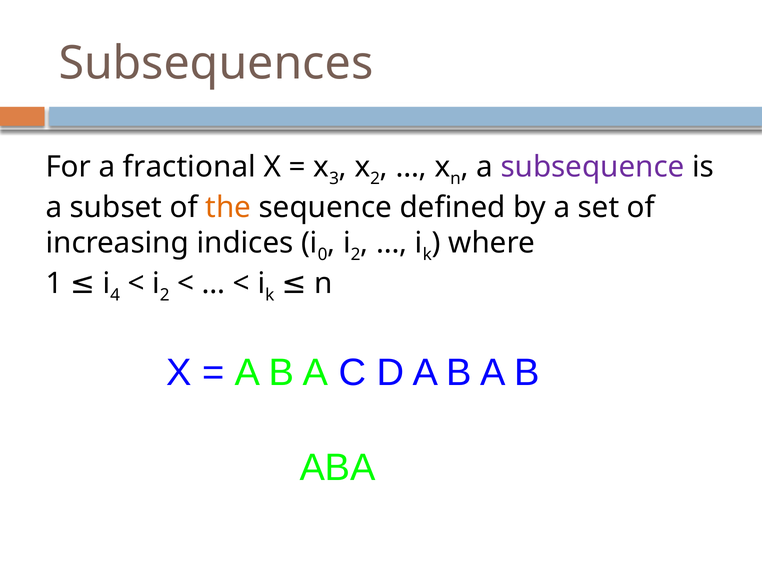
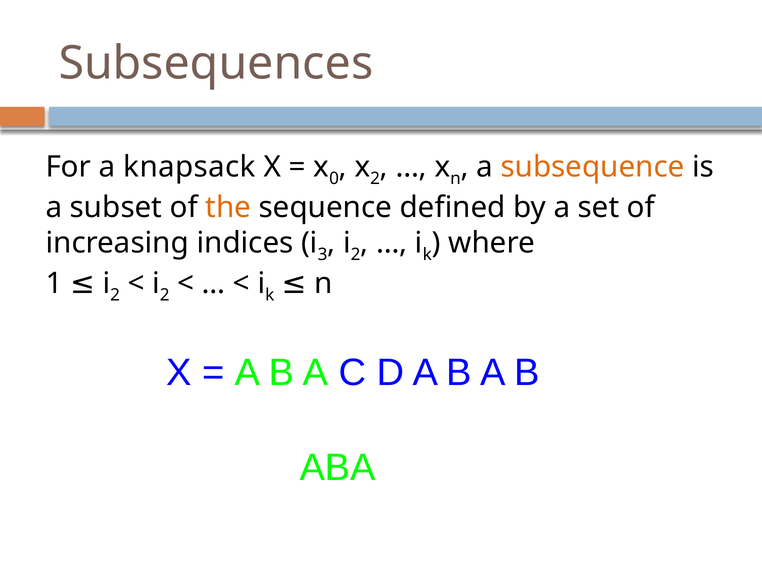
fractional: fractional -> knapsack
3: 3 -> 0
subsequence colour: purple -> orange
0: 0 -> 3
4 at (115, 295): 4 -> 2
